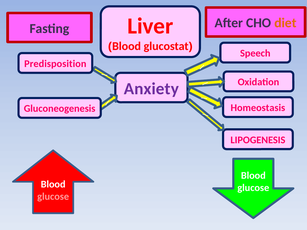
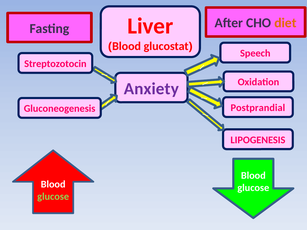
Predisposition: Predisposition -> Streptozotocin
Homeostasis: Homeostasis -> Postprandial
glucose at (53, 197) colour: pink -> light green
